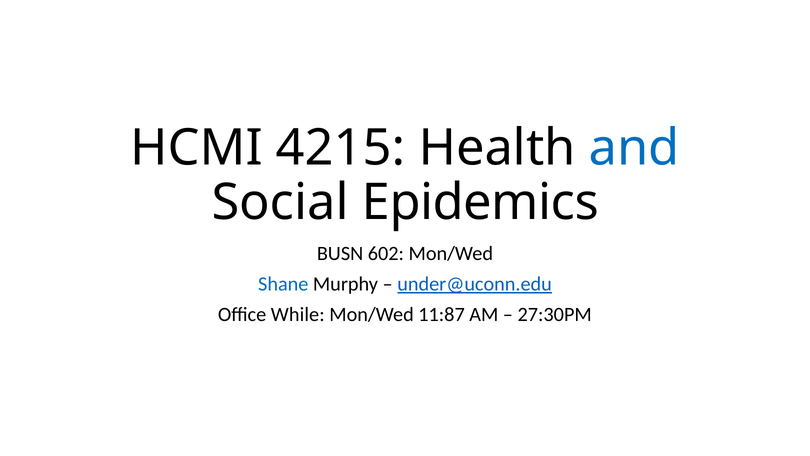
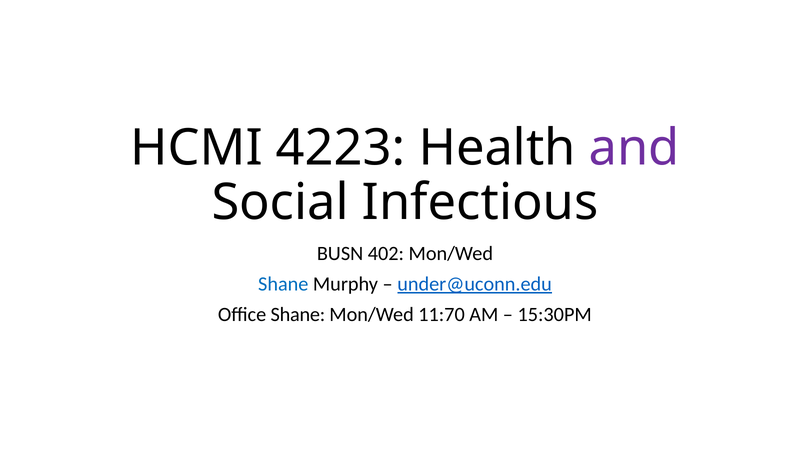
4215: 4215 -> 4223
and colour: blue -> purple
Epidemics: Epidemics -> Infectious
602: 602 -> 402
Office While: While -> Shane
11:87: 11:87 -> 11:70
27:30PM: 27:30PM -> 15:30PM
